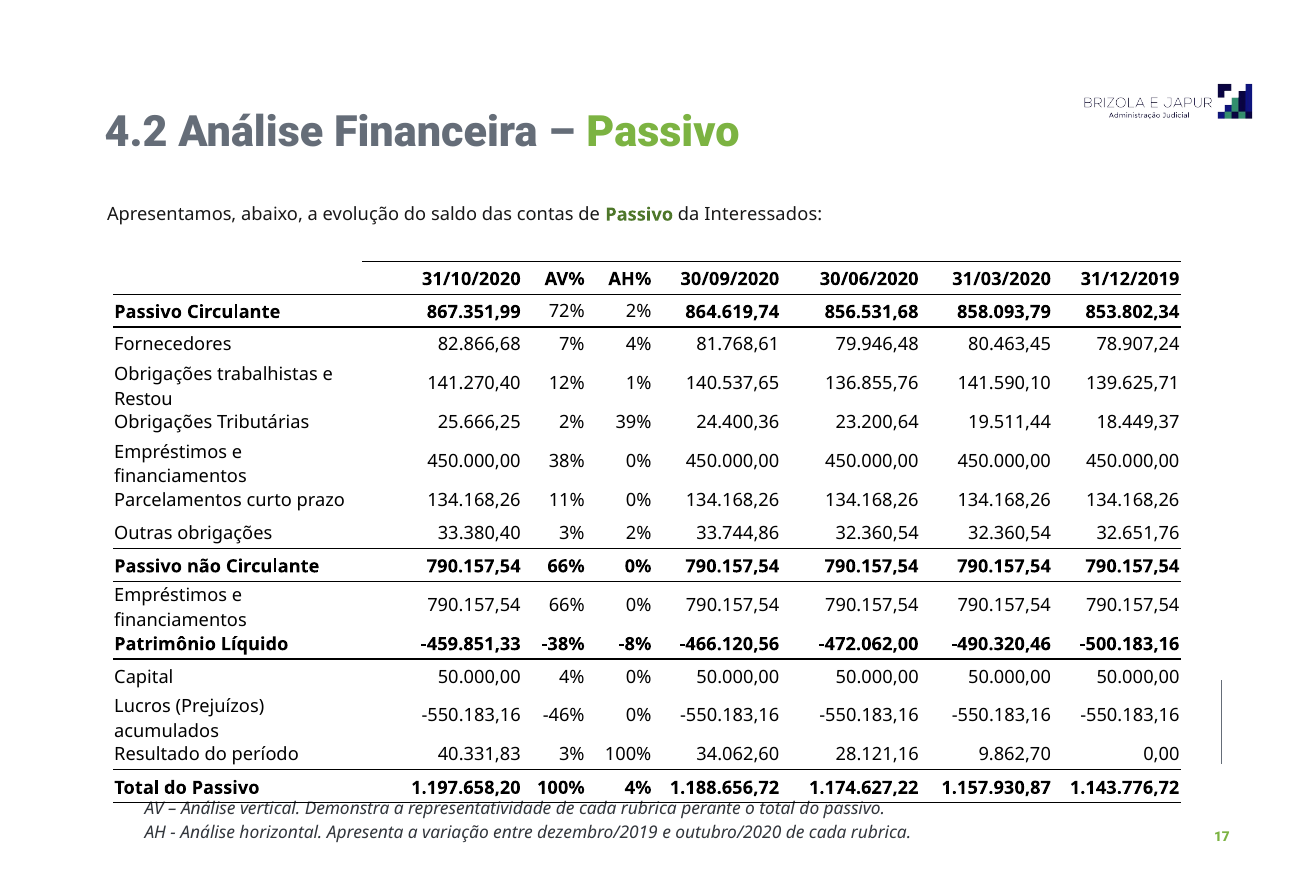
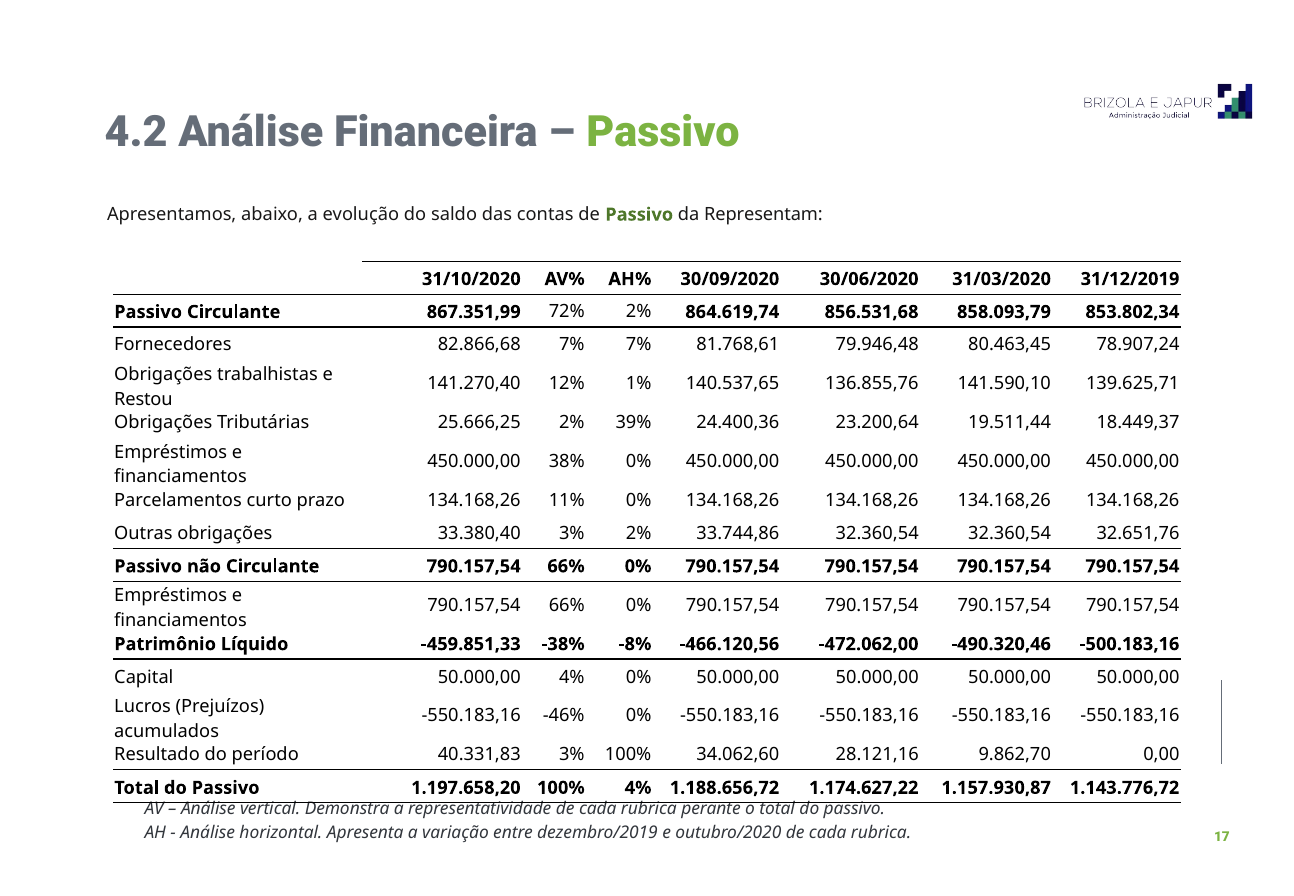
Interessados: Interessados -> Representam
7% 4%: 4% -> 7%
